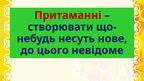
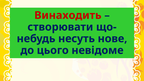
Притаманні: Притаманні -> Винаходить
